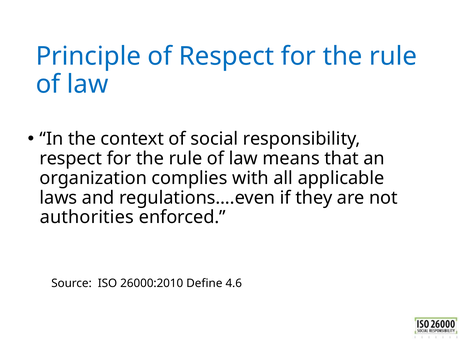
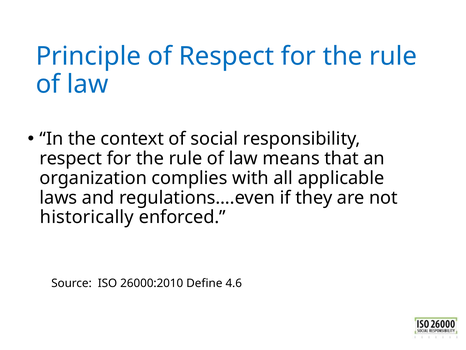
authorities: authorities -> historically
